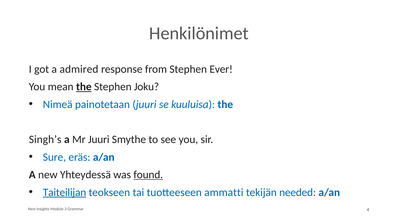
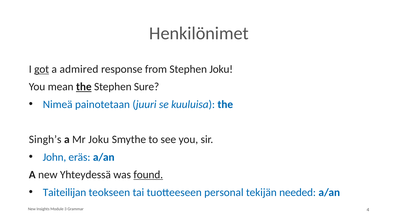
got underline: none -> present
Stephen Ever: Ever -> Joku
Joku: Joku -> Sure
Mr Juuri: Juuri -> Joku
Sure: Sure -> John
Taiteilijan underline: present -> none
ammatti: ammatti -> personal
